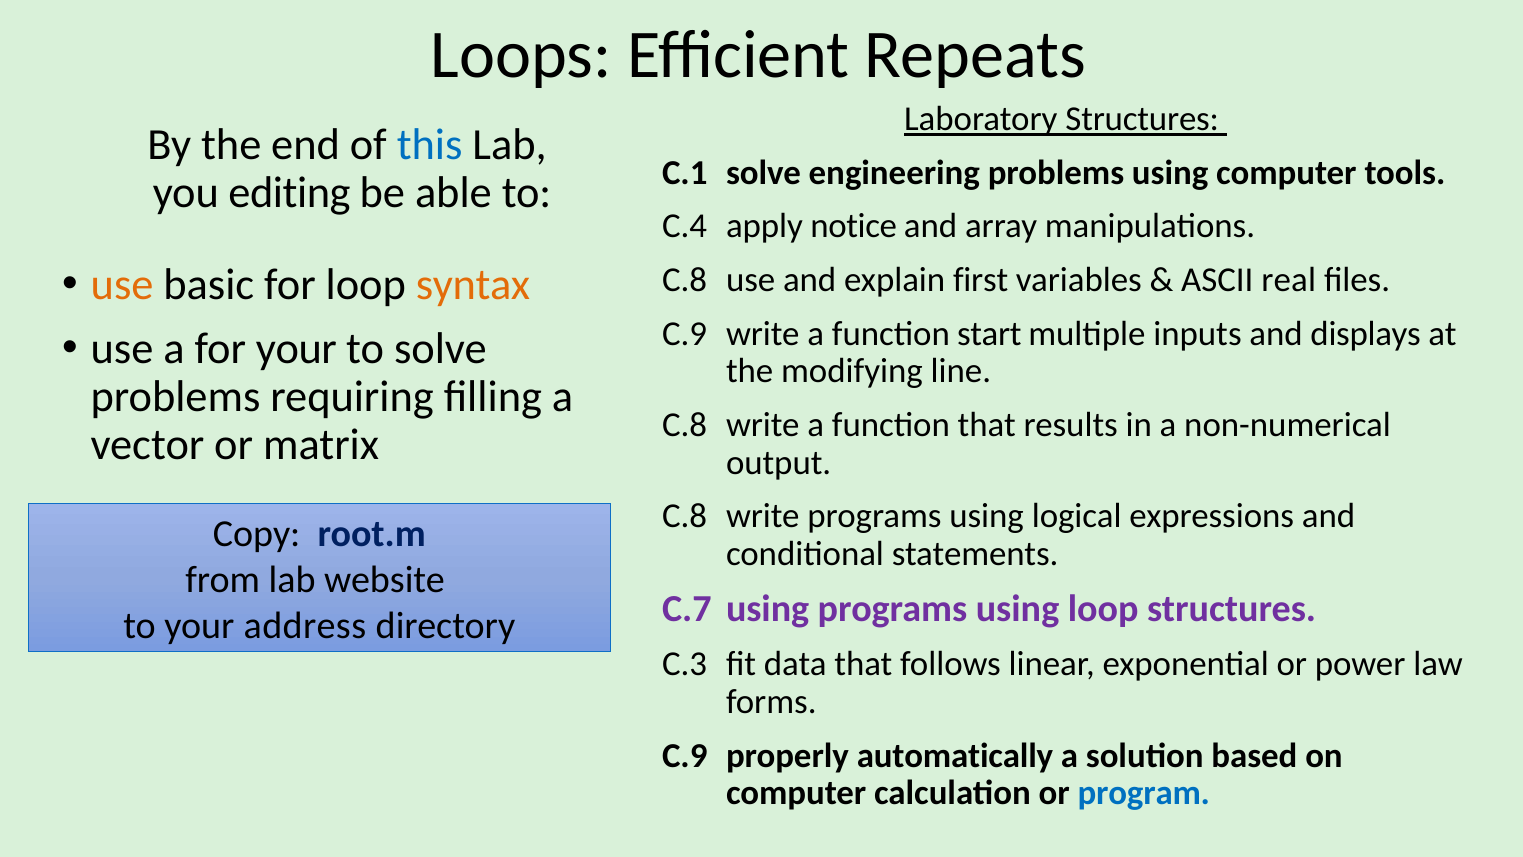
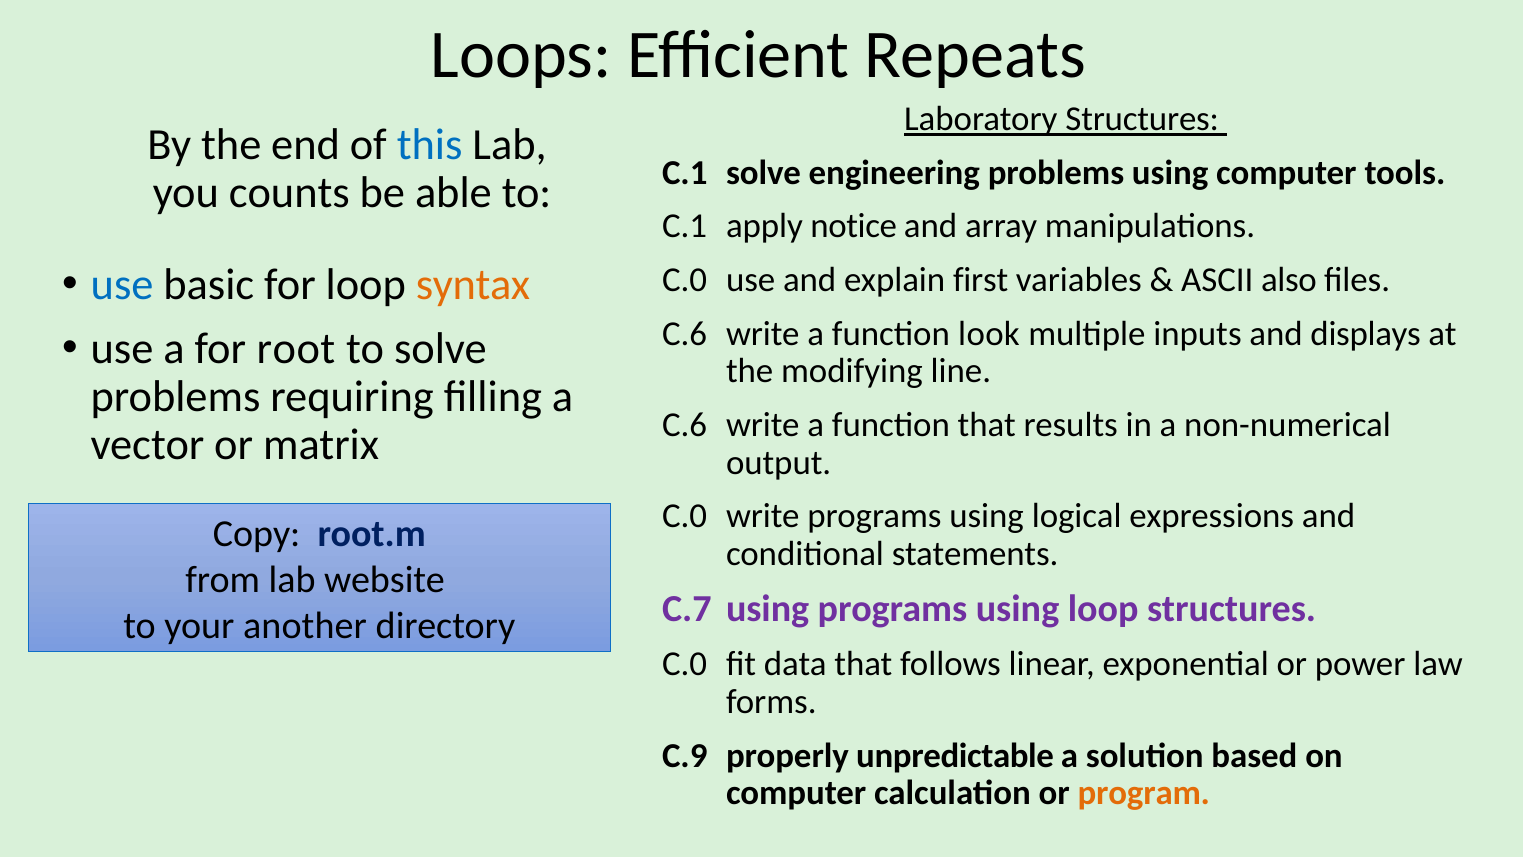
editing: editing -> counts
C.4 at (685, 226): C.4 -> C.1
use at (122, 285) colour: orange -> blue
C.8 at (685, 280): C.8 -> C.0
real: real -> also
C.9 at (685, 333): C.9 -> C.6
start: start -> look
for your: your -> root
C.8 at (685, 425): C.8 -> C.6
C.8 at (685, 516): C.8 -> C.0
address: address -> another
C.3 at (685, 664): C.3 -> C.0
automatically: automatically -> unpredictable
program colour: blue -> orange
